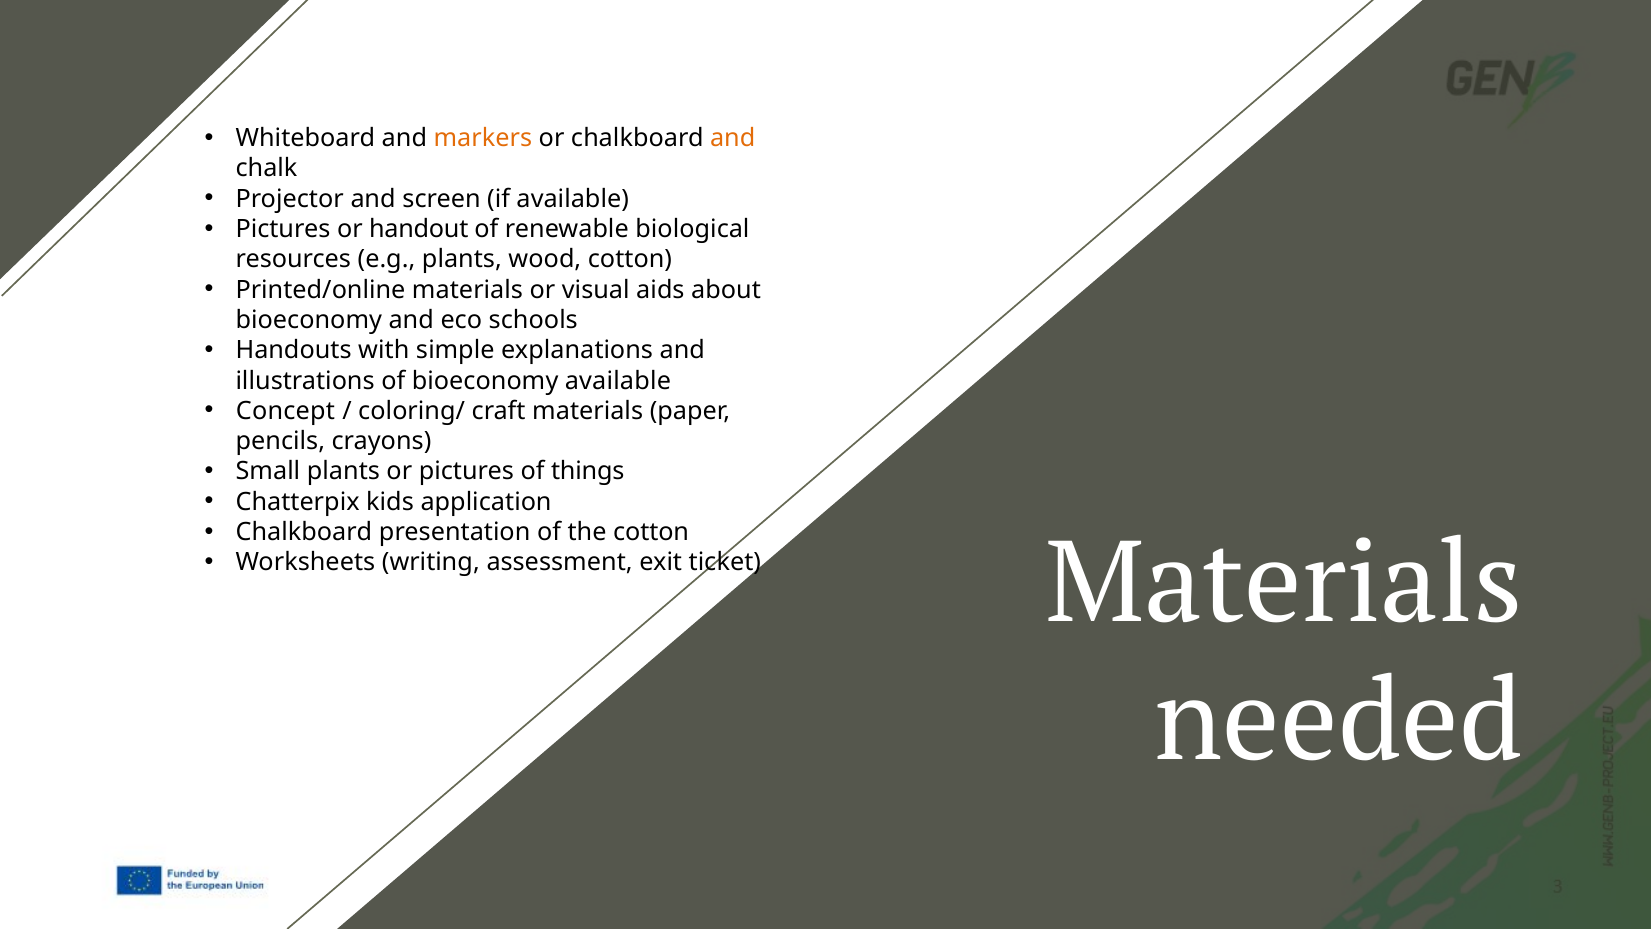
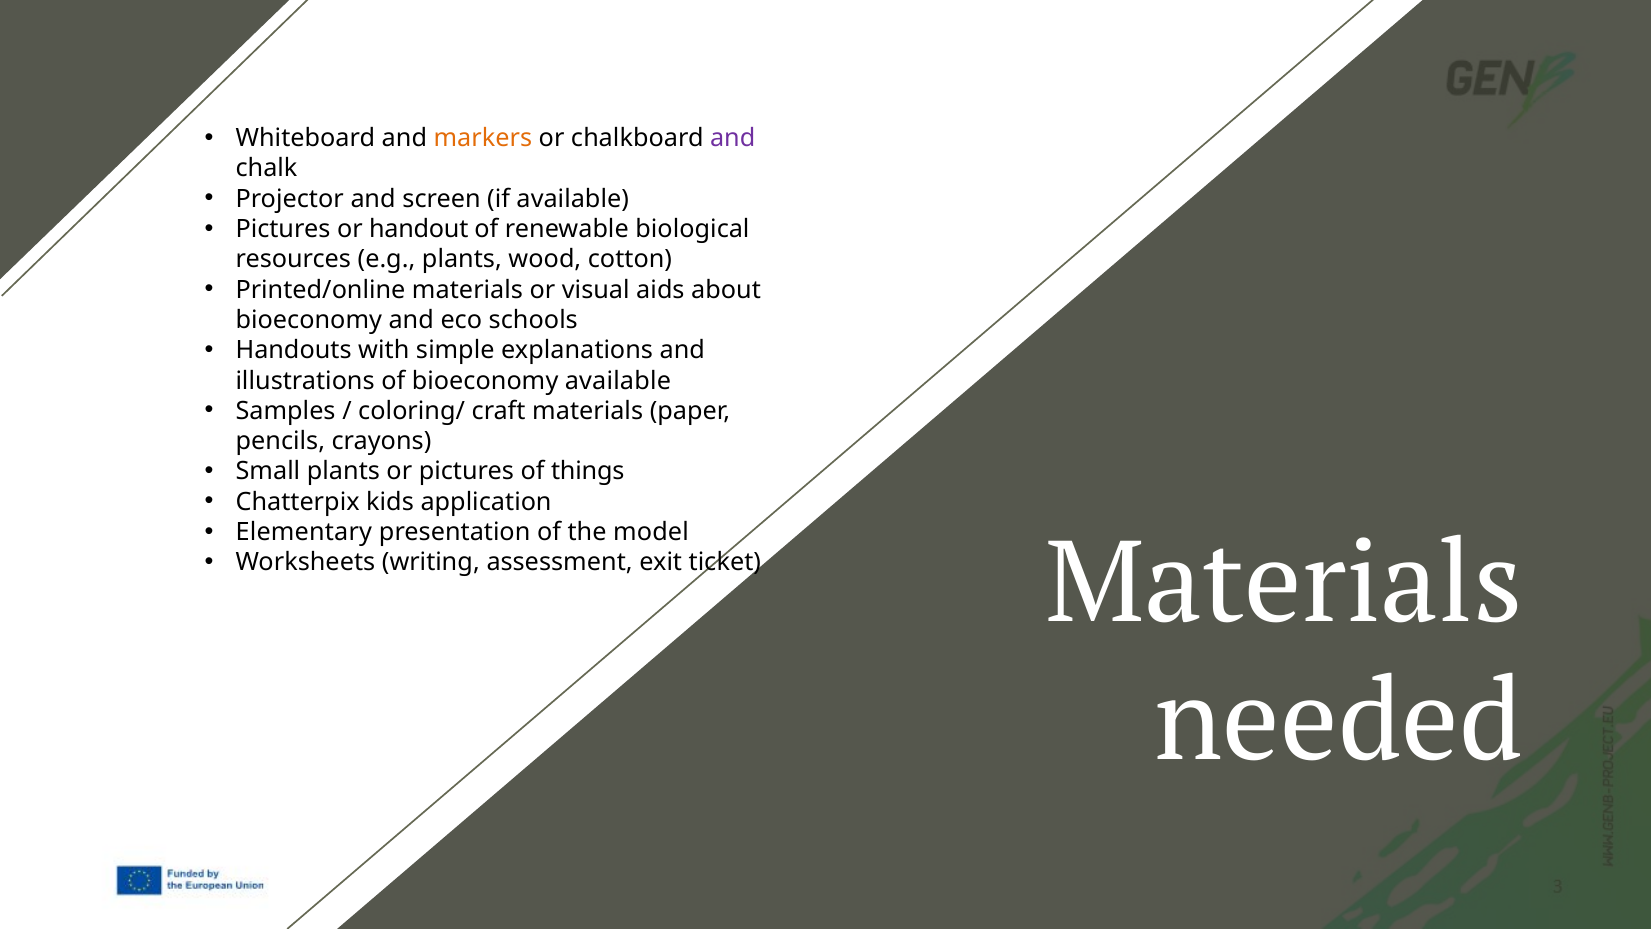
and at (733, 138) colour: orange -> purple
Concept: Concept -> Samples
Chalkboard at (304, 532): Chalkboard -> Elementary
the cotton: cotton -> model
